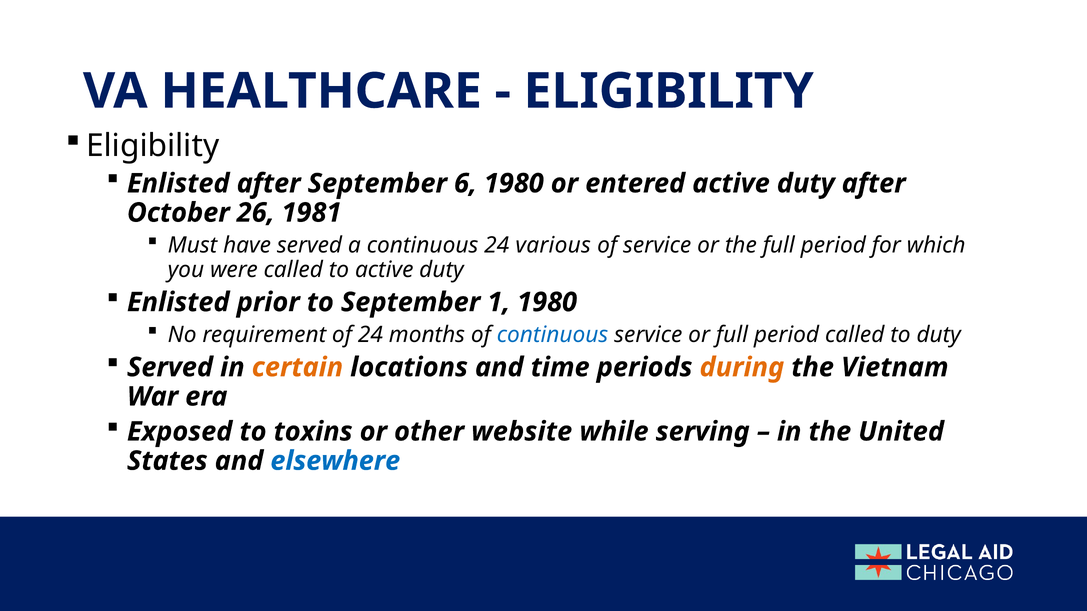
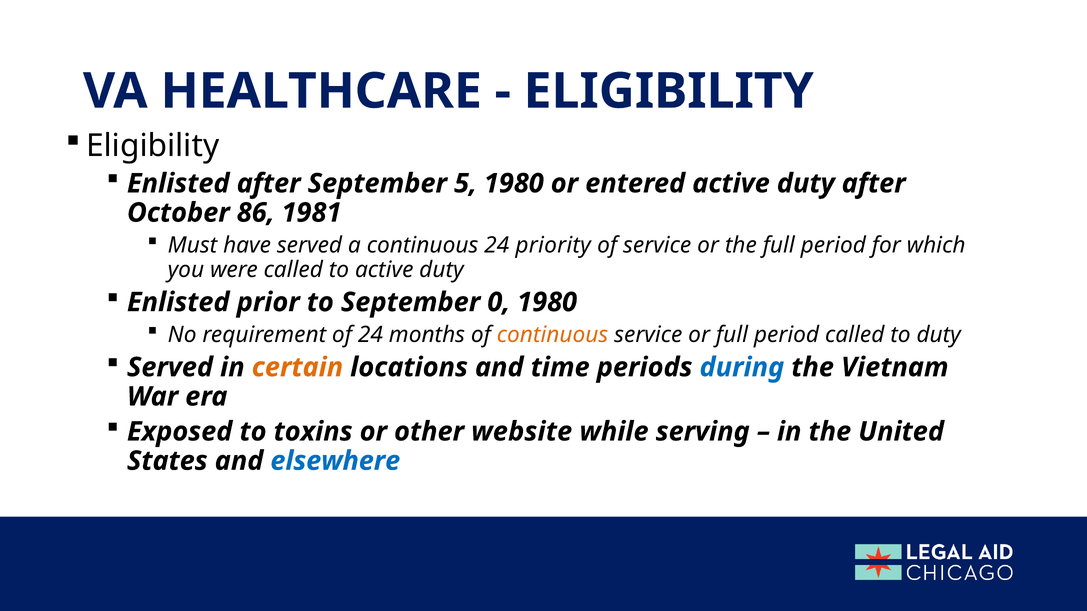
6: 6 -> 5
26: 26 -> 86
various: various -> priority
1: 1 -> 0
continuous at (553, 335) colour: blue -> orange
during colour: orange -> blue
